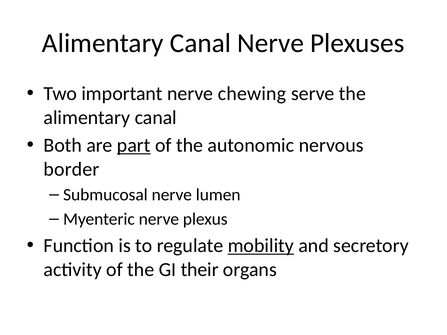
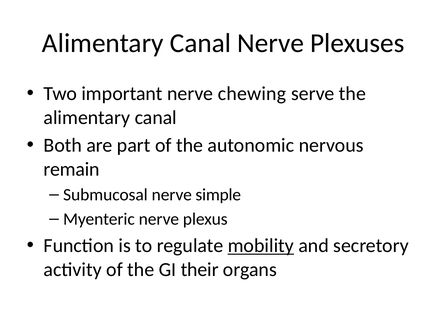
part underline: present -> none
border: border -> remain
lumen: lumen -> simple
